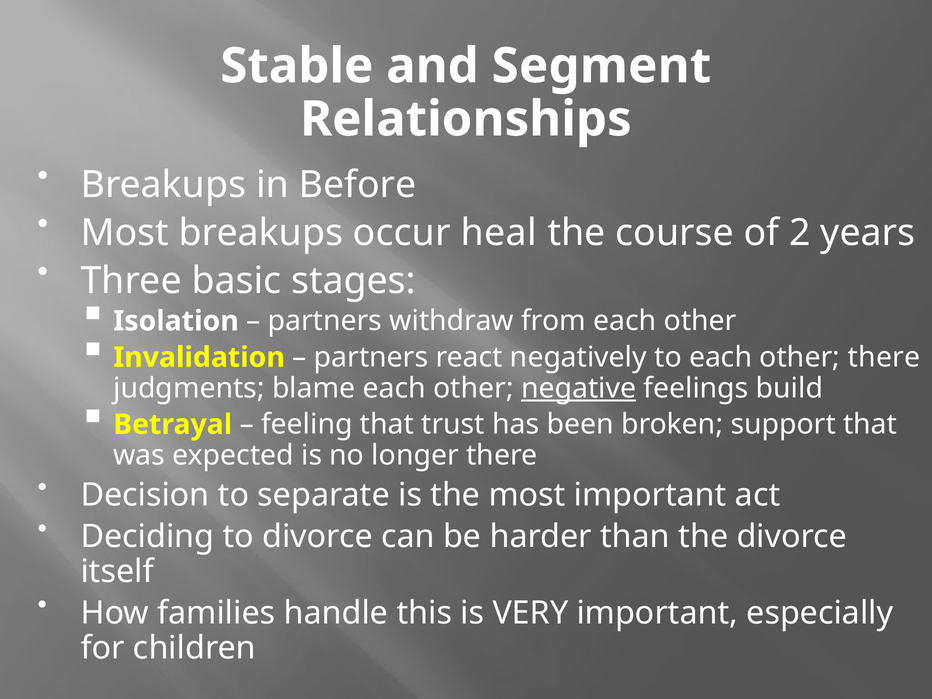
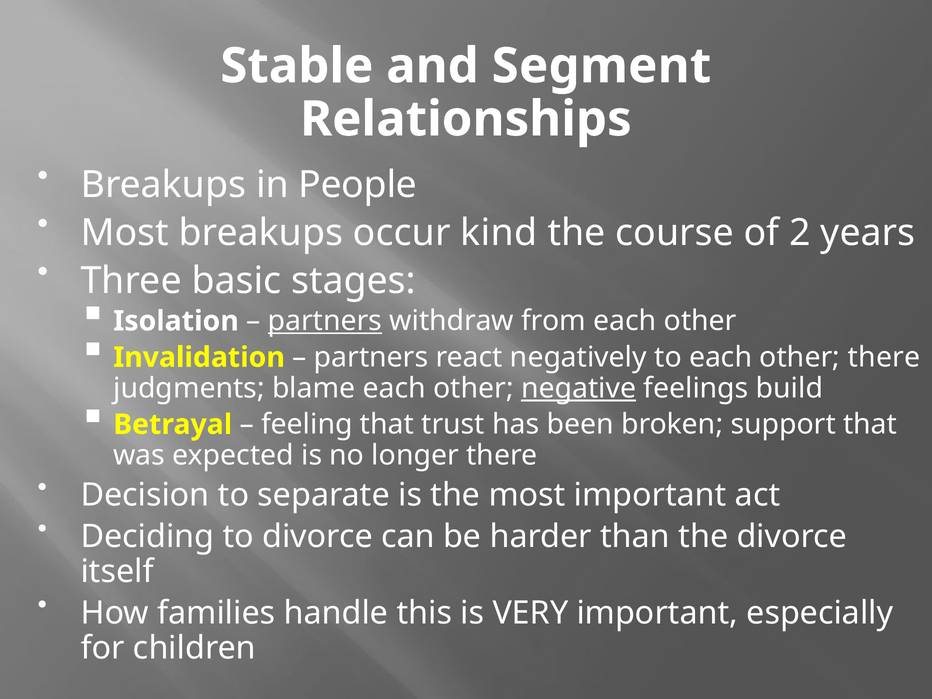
Before: Before -> People
heal: heal -> kind
partners at (325, 321) underline: none -> present
